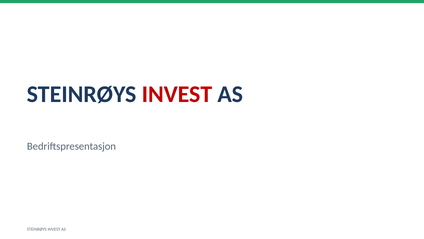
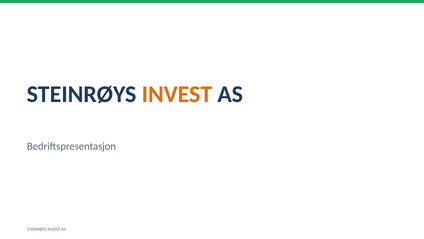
INVEST at (177, 94) colour: red -> orange
